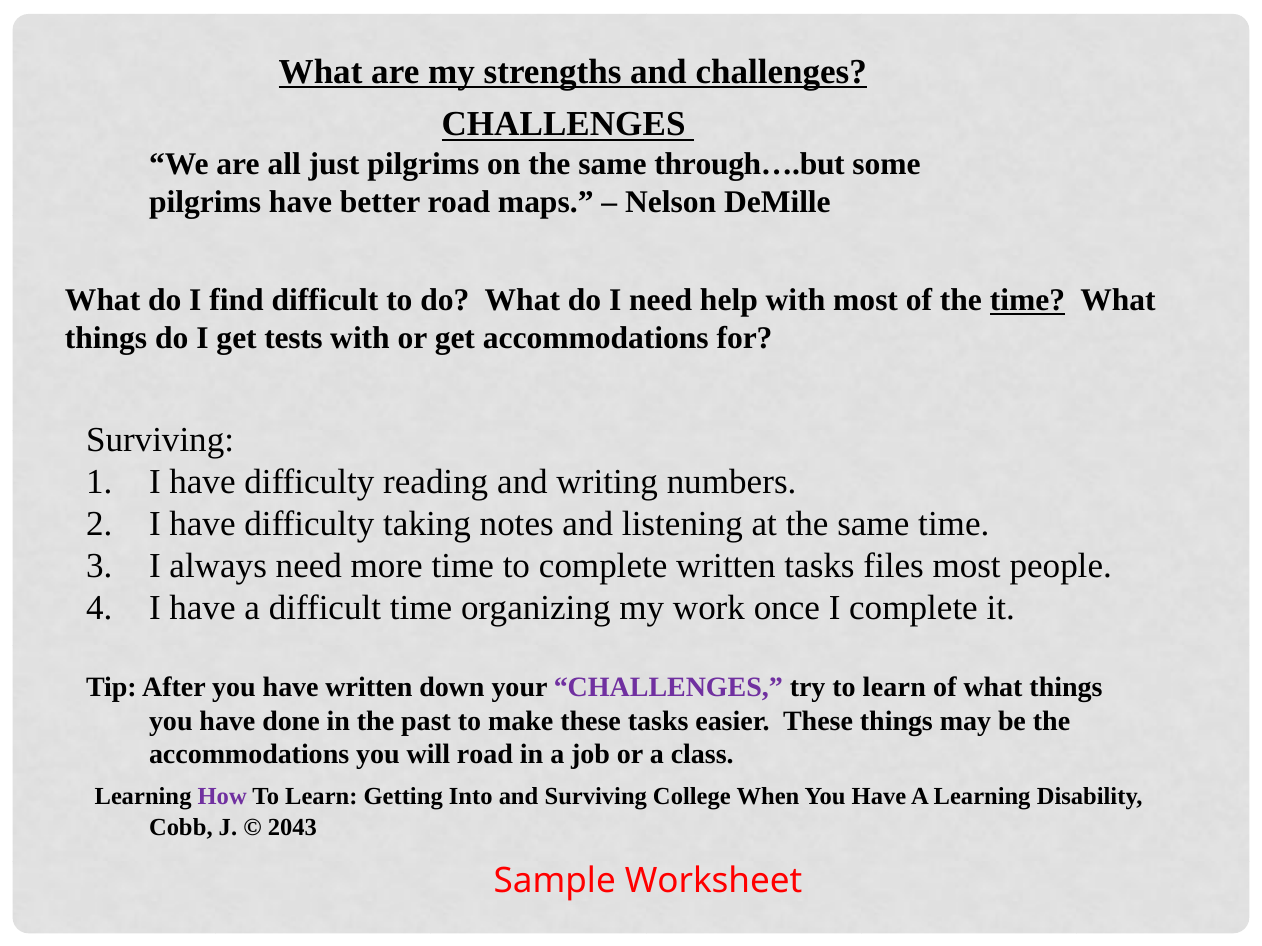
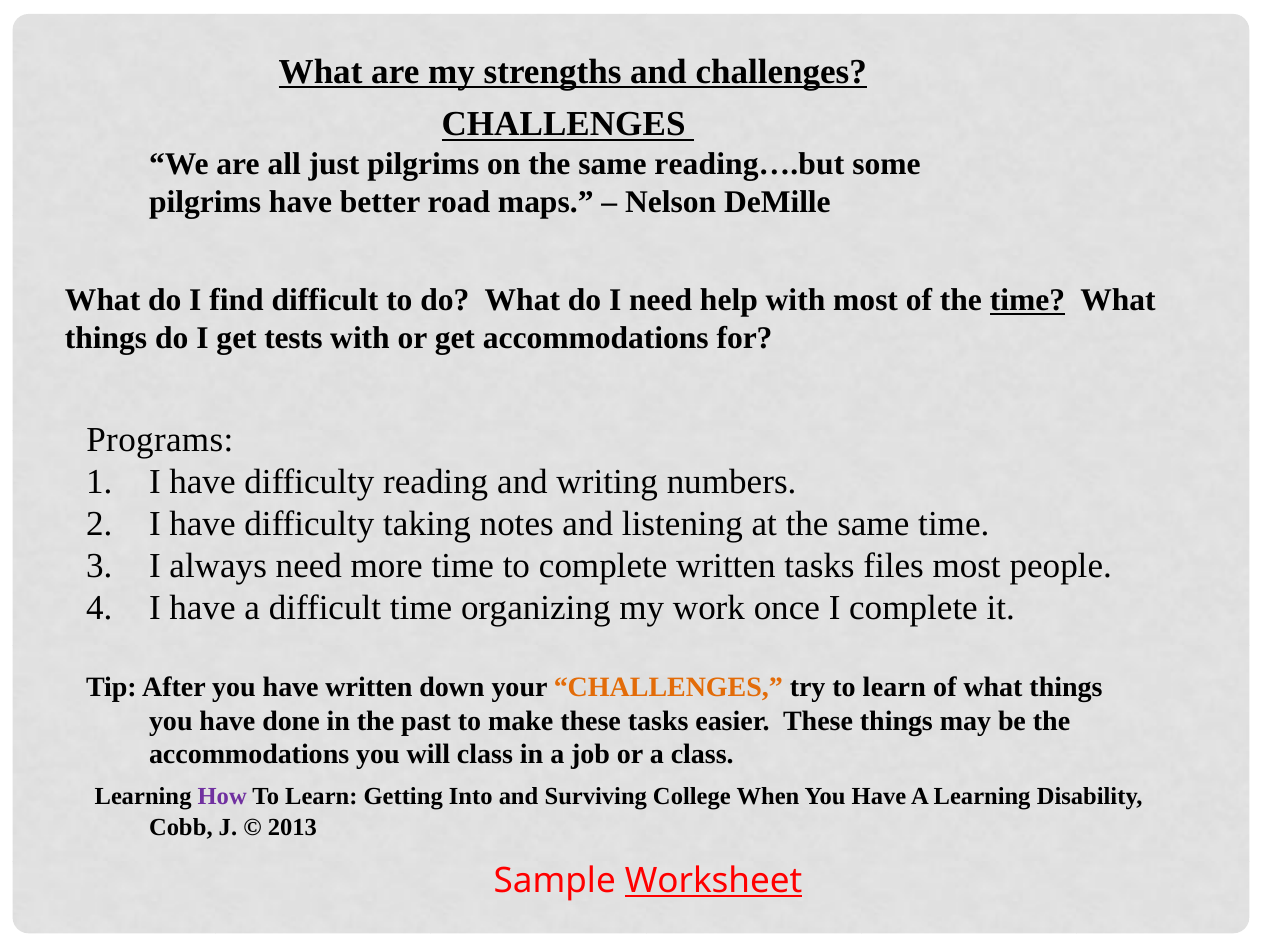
through….but: through….but -> reading….but
Surviving at (160, 440): Surviving -> Programs
CHALLENGES at (668, 688) colour: purple -> orange
will road: road -> class
2043: 2043 -> 2013
Worksheet underline: none -> present
